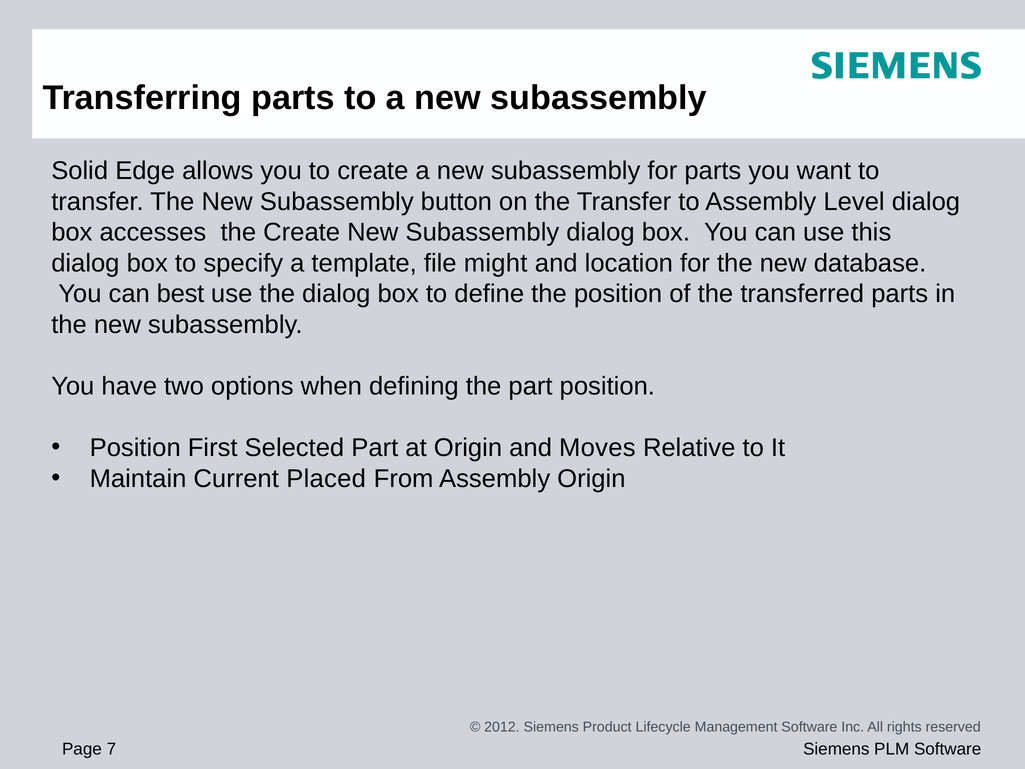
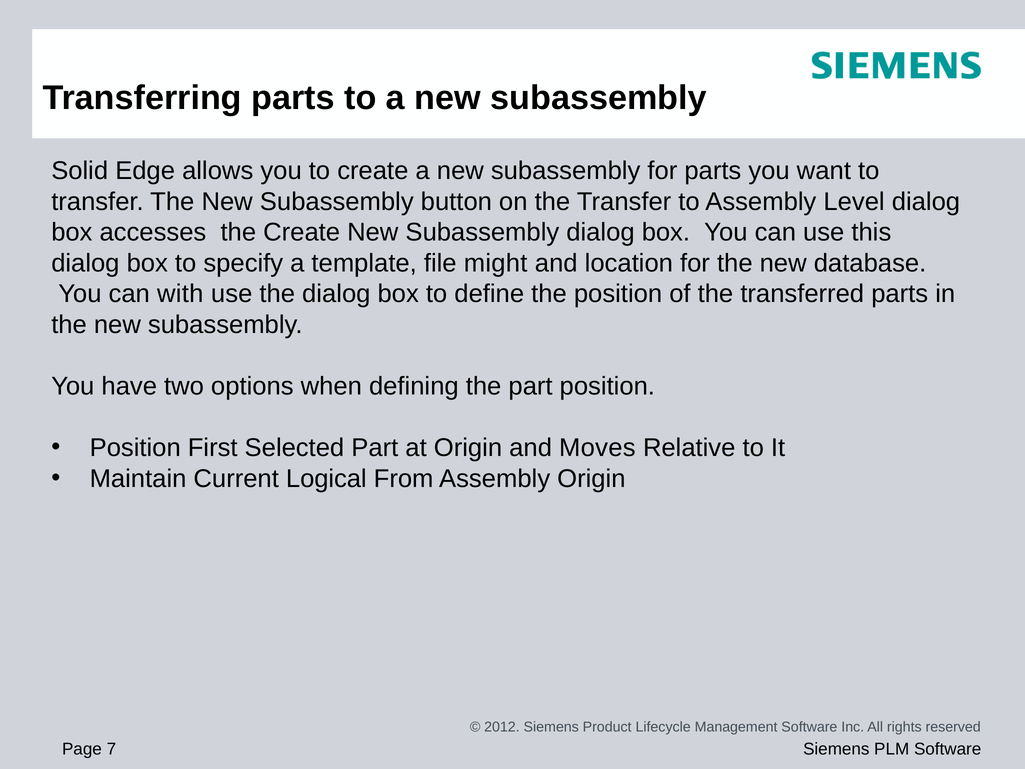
best: best -> with
Placed: Placed -> Logical
